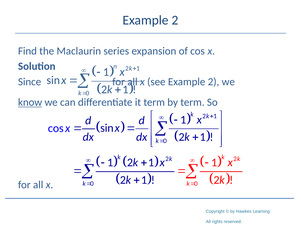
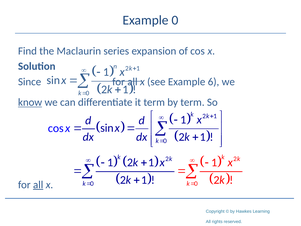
2 at (175, 20): 2 -> 0
see Example 2: 2 -> 6
all at (38, 184) underline: none -> present
